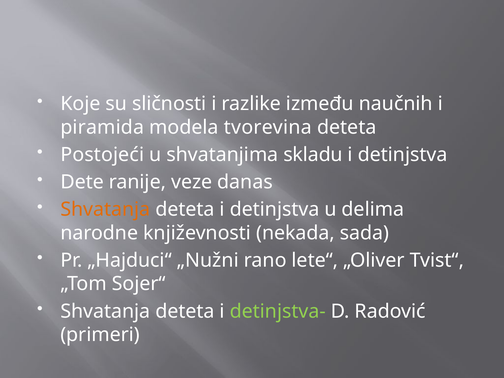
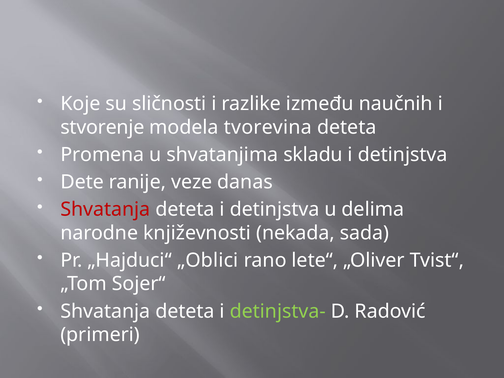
piramida: piramida -> stvorenje
Postojeći: Postojeći -> Promena
Shvatanja at (105, 209) colour: orange -> red
„Nužni: „Nužni -> „Oblici
